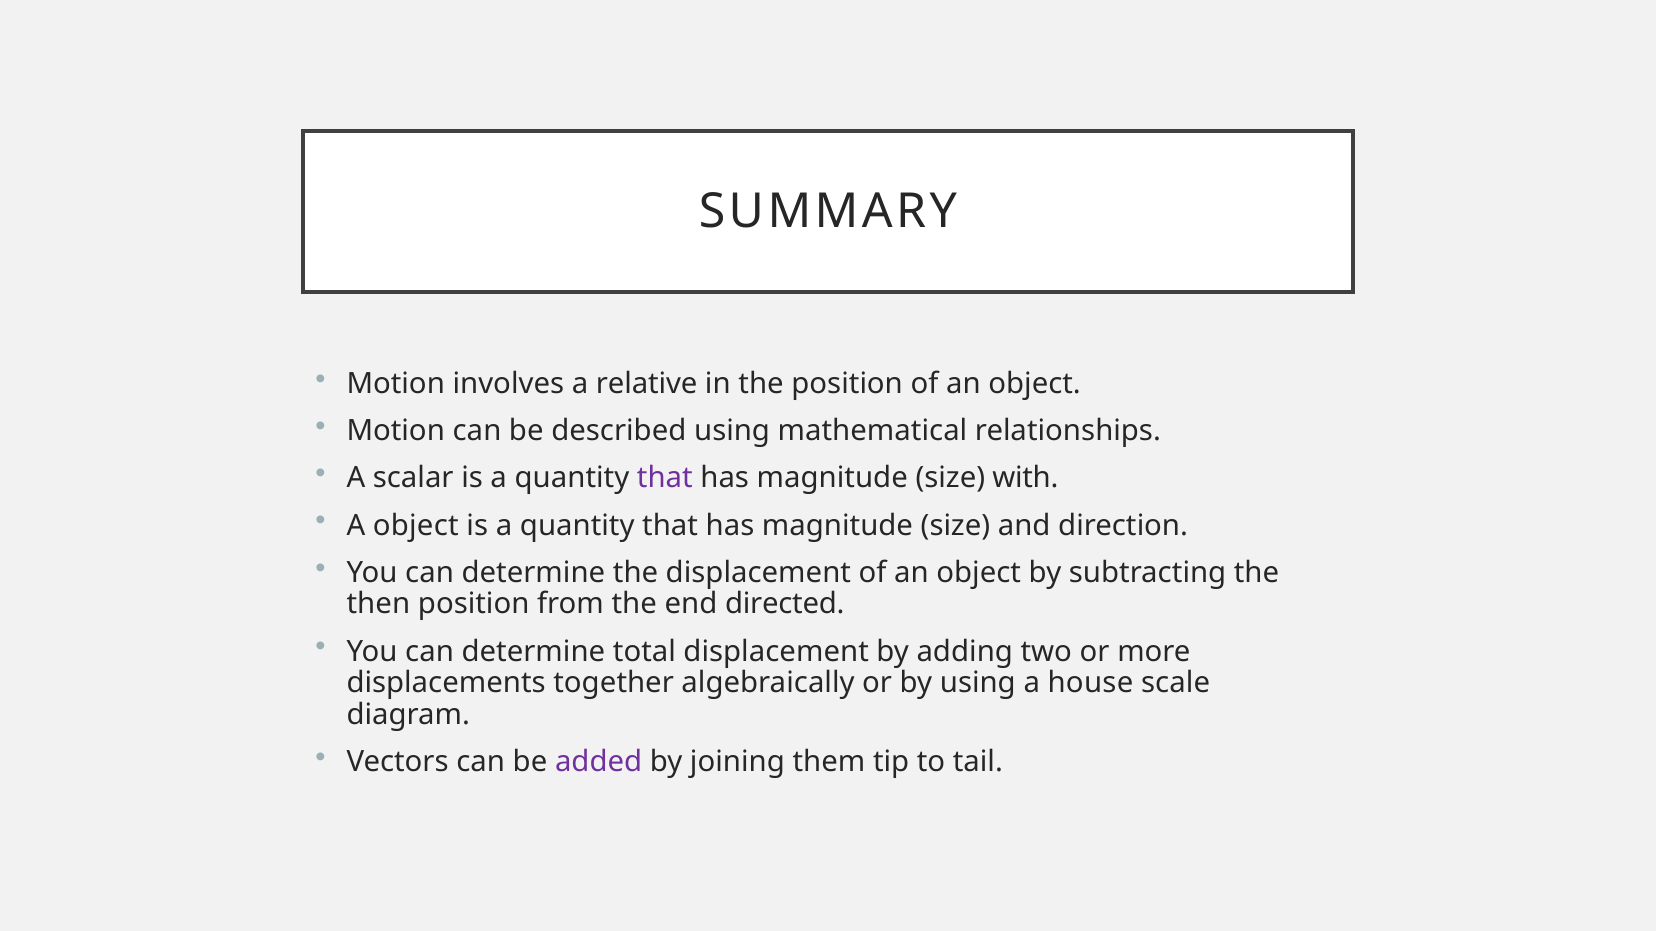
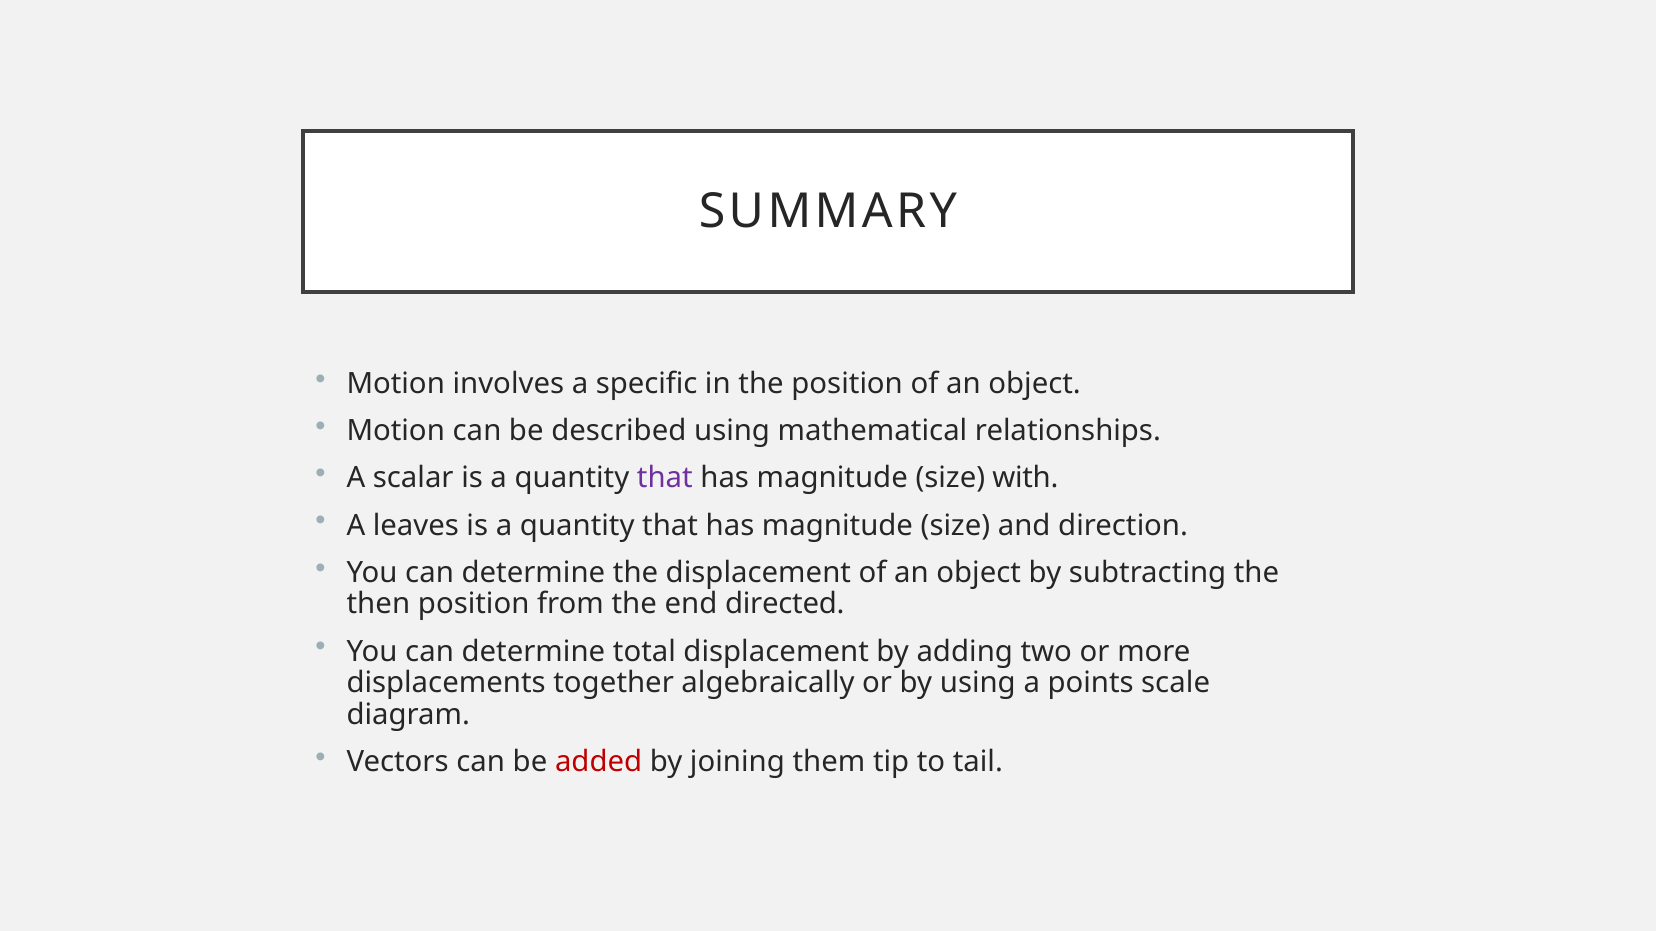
relative: relative -> specific
A object: object -> leaves
house: house -> points
added colour: purple -> red
